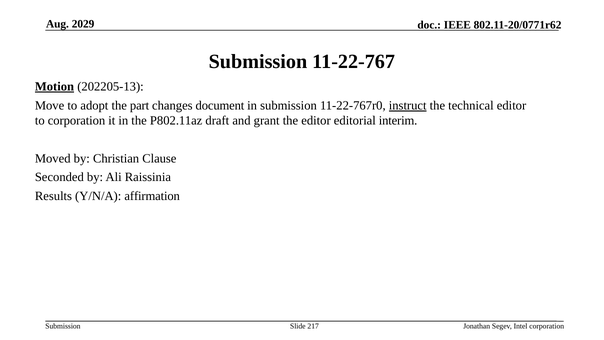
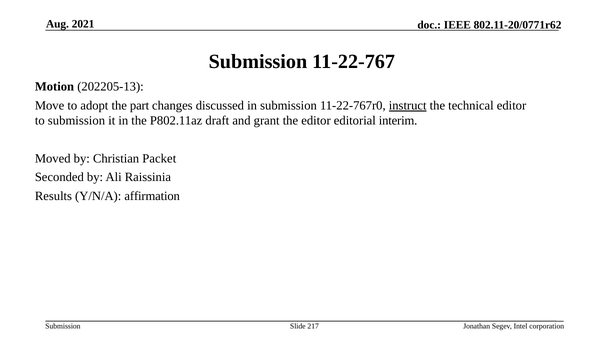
2029: 2029 -> 2021
Motion underline: present -> none
document: document -> discussed
to corporation: corporation -> submission
Clause: Clause -> Packet
